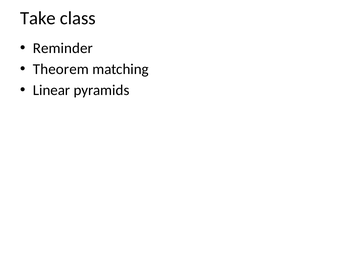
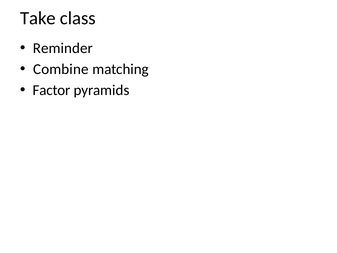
Theorem: Theorem -> Combine
Linear: Linear -> Factor
